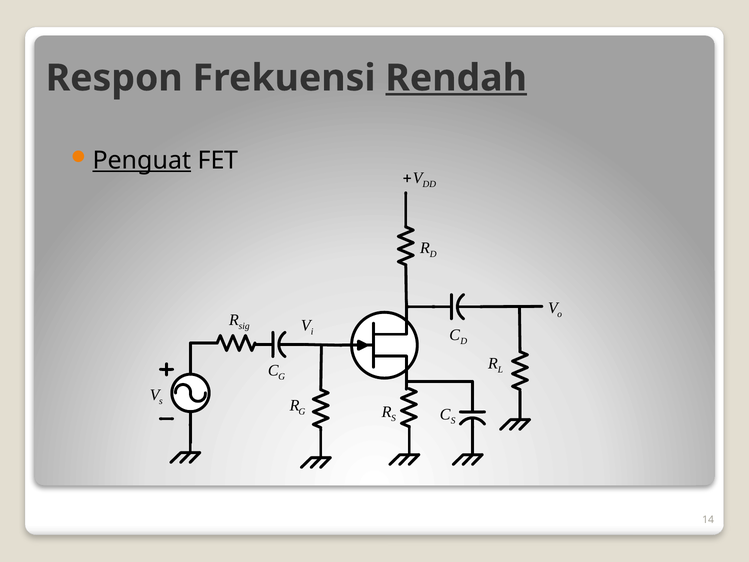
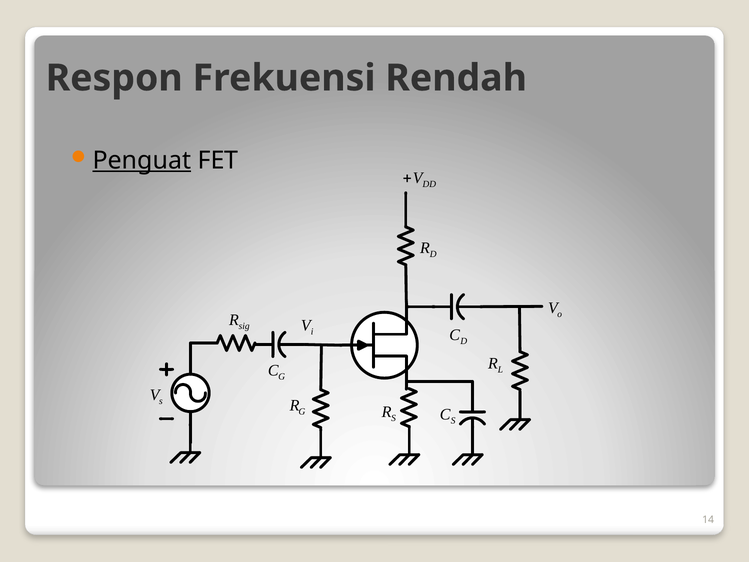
Rendah underline: present -> none
